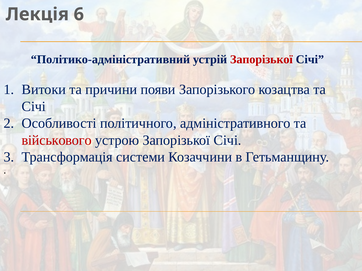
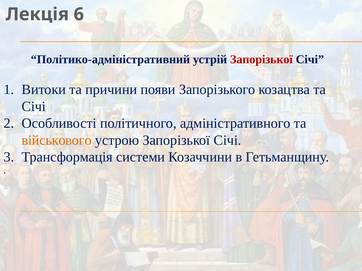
військового colour: red -> orange
